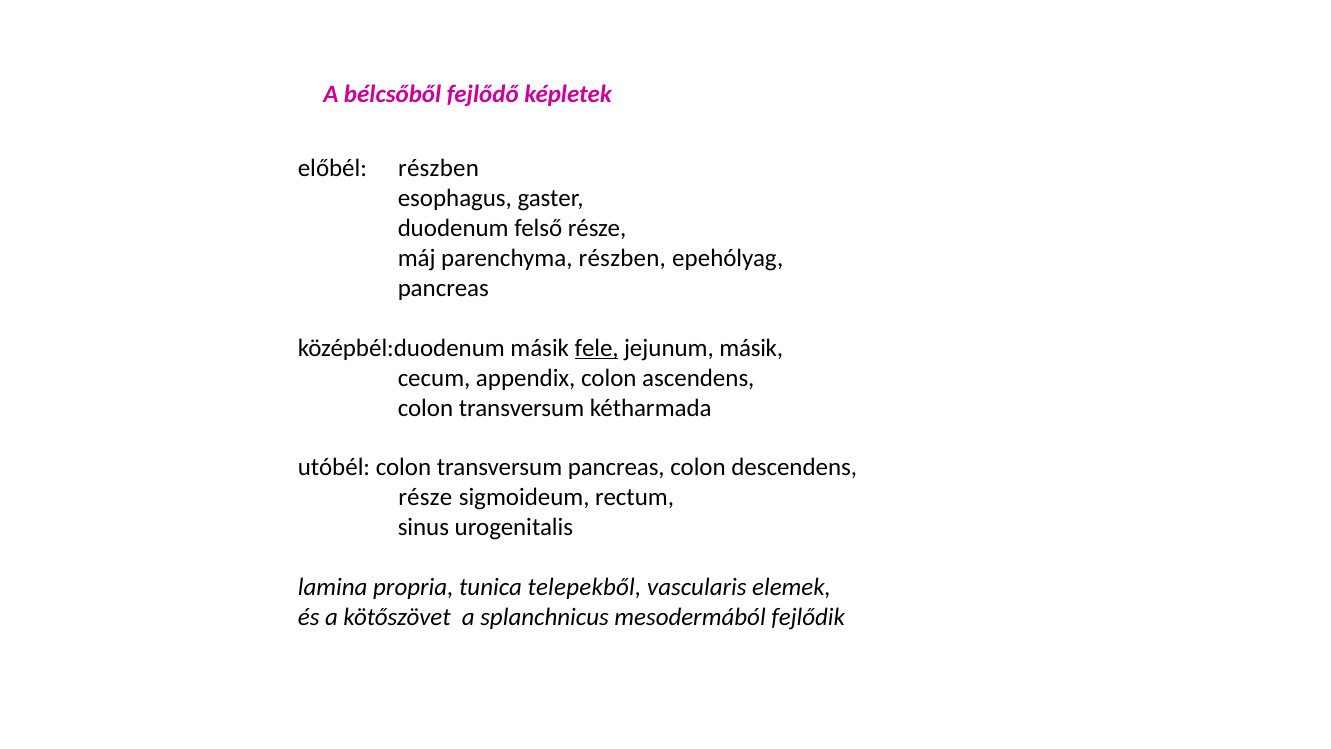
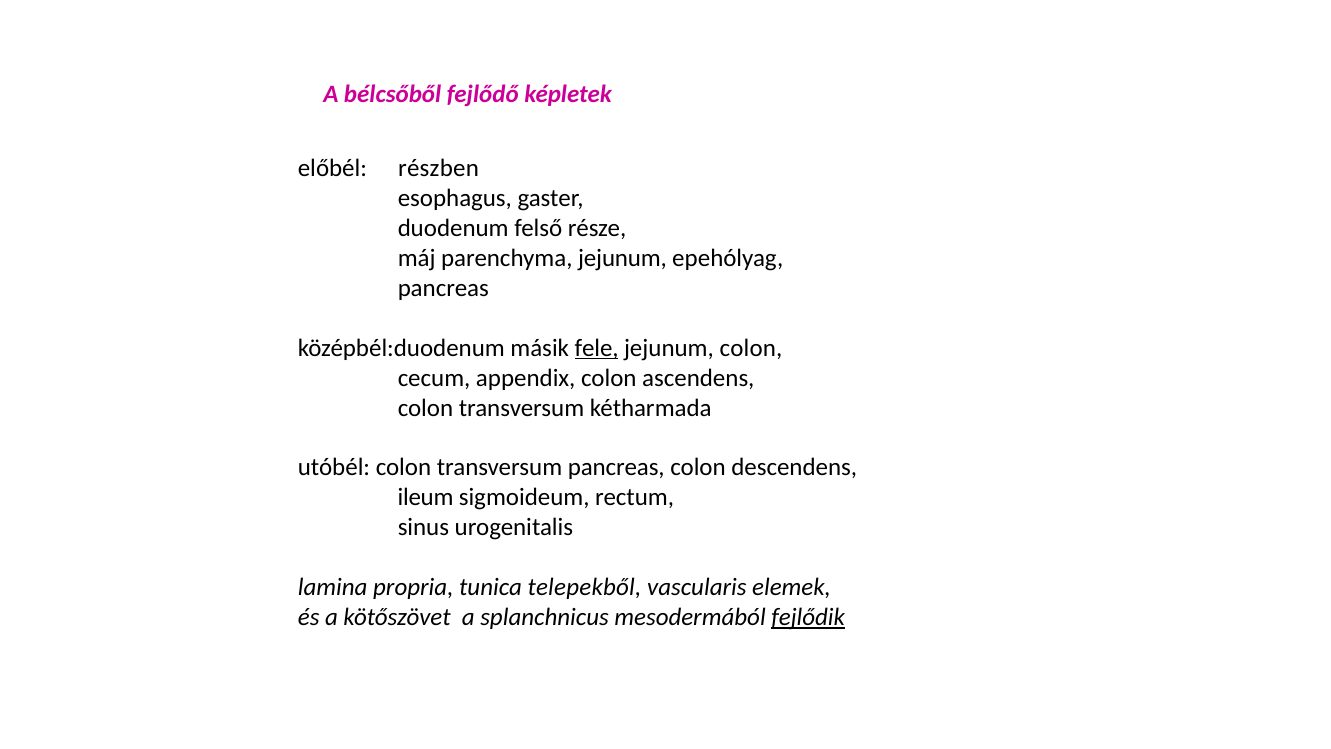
parenchyma részben: részben -> jejunum
jejunum másik: másik -> colon
része at (425, 497): része -> ileum
fejlődik underline: none -> present
